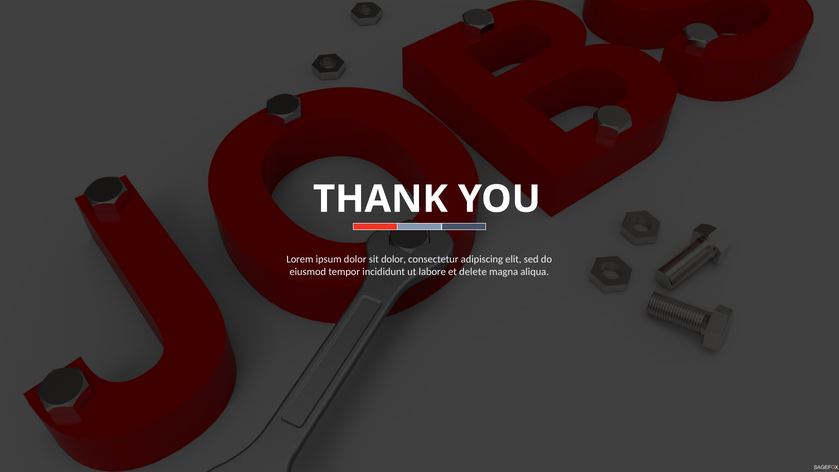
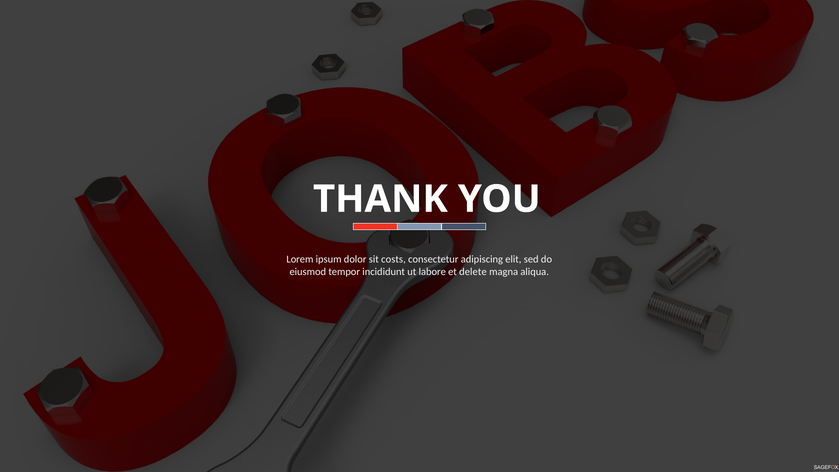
sit dolor: dolor -> costs
